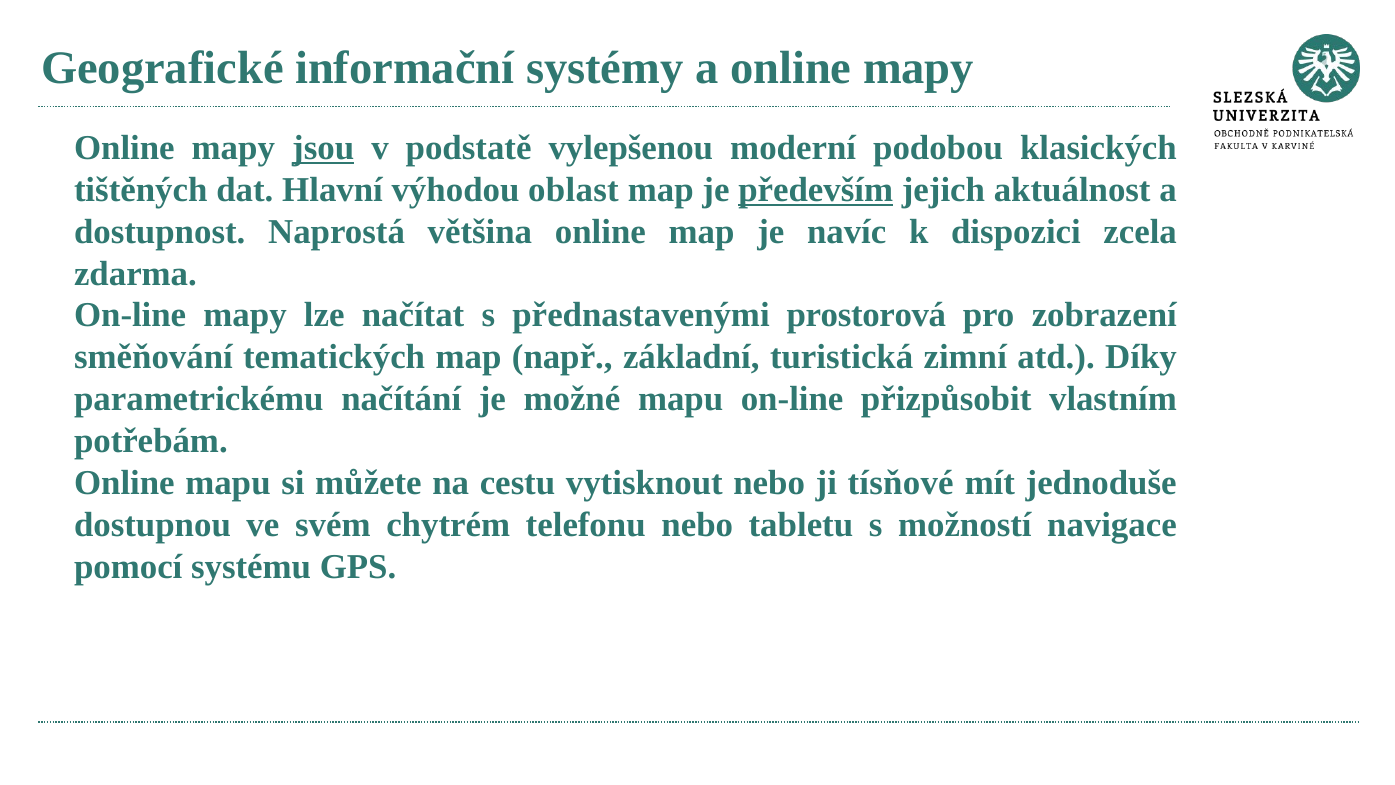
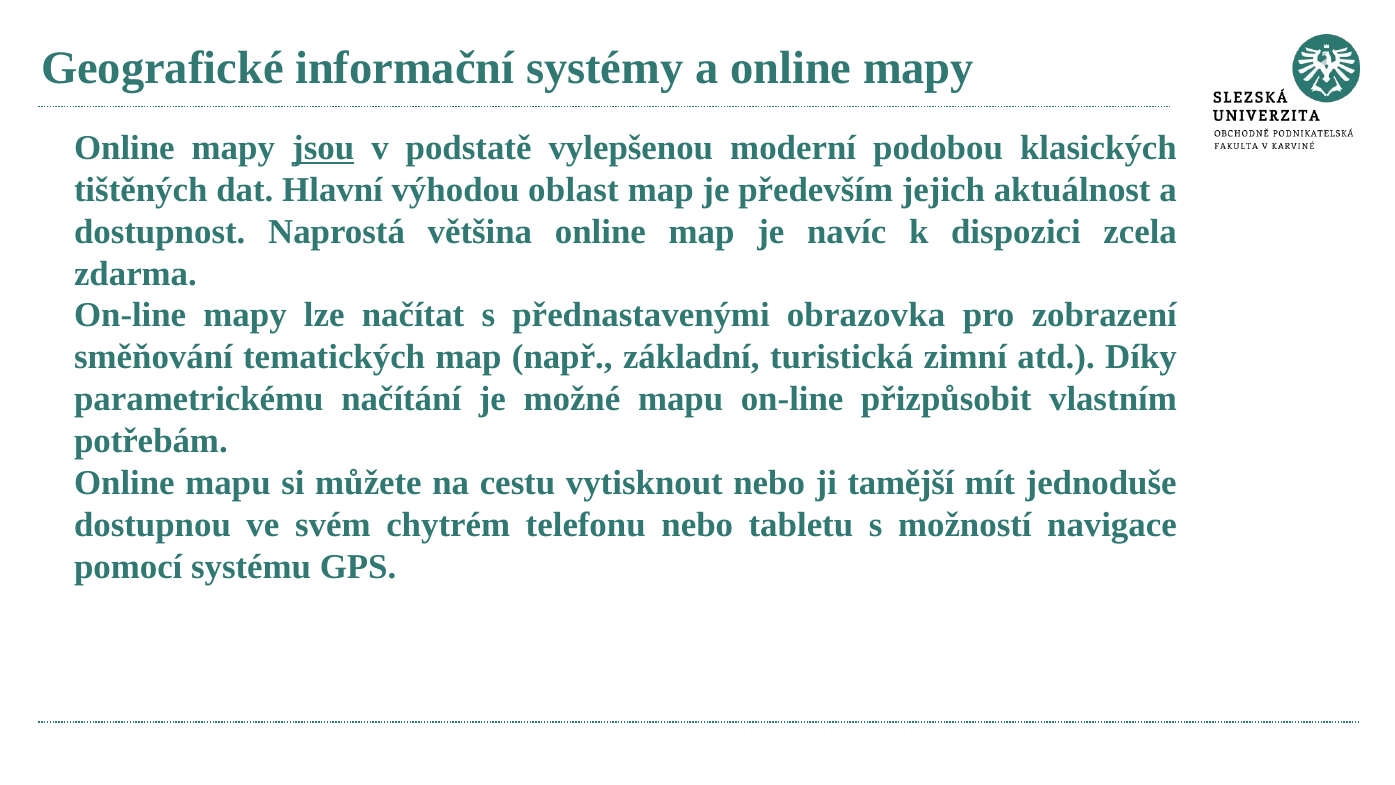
především underline: present -> none
prostorová: prostorová -> obrazovka
tísňové: tísňové -> tamější
